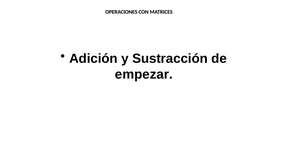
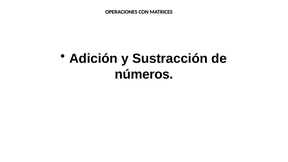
empezar: empezar -> números
